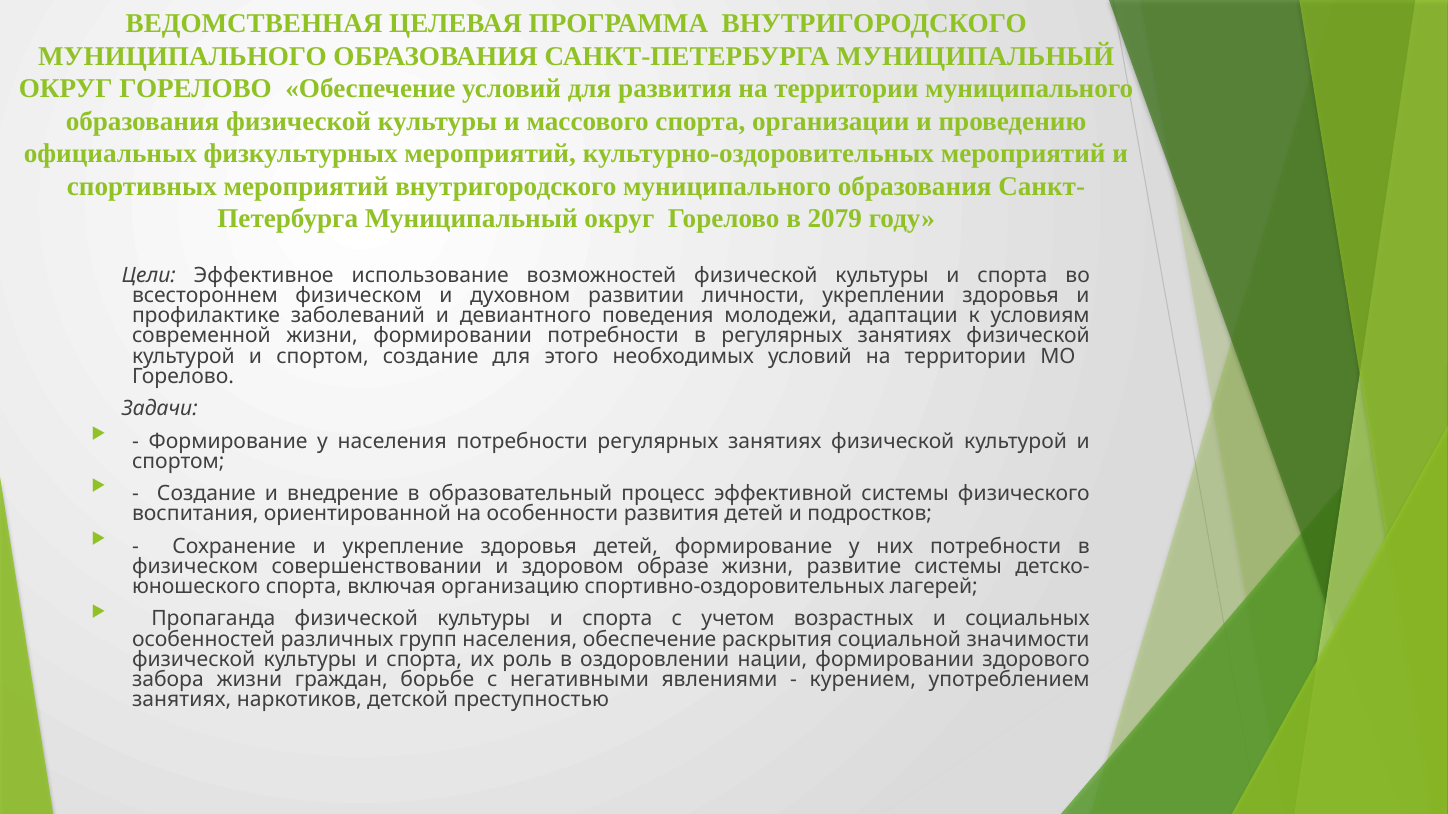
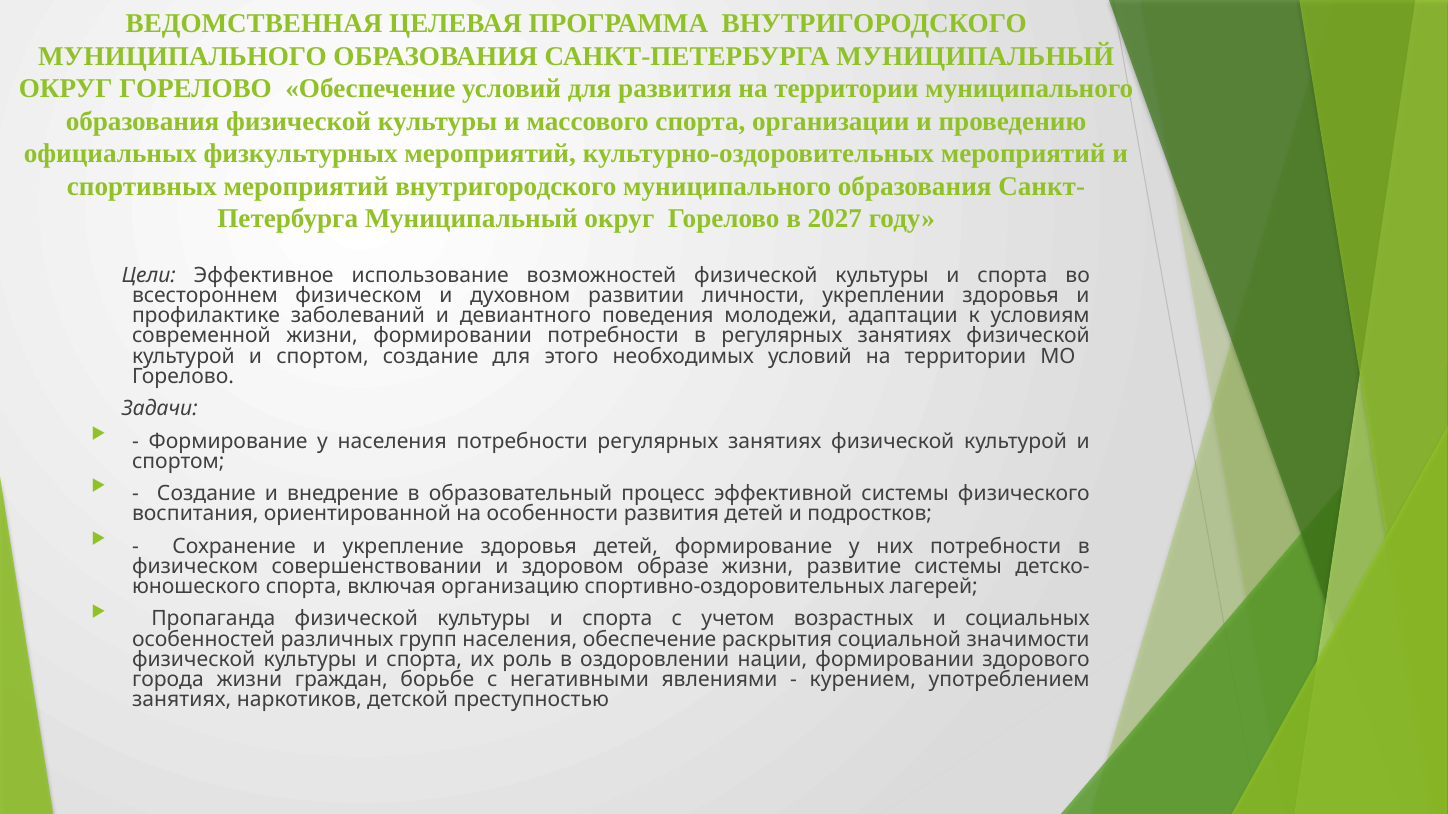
2079: 2079 -> 2027
забора: забора -> города
